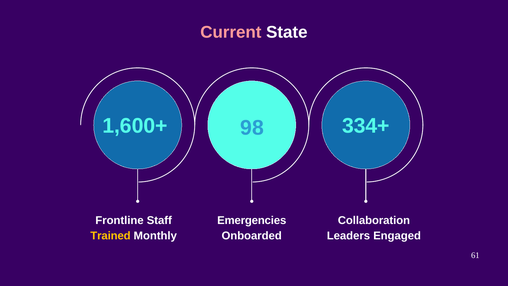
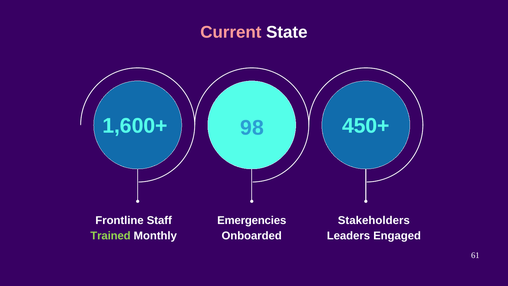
334+: 334+ -> 450+
Collaboration: Collaboration -> Stakeholders
Trained colour: yellow -> light green
